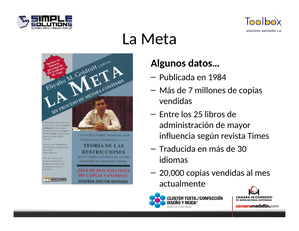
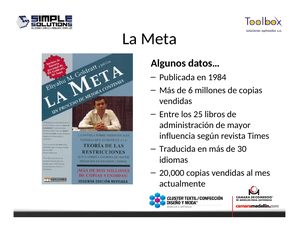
7: 7 -> 6
